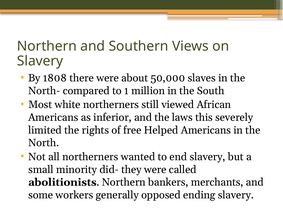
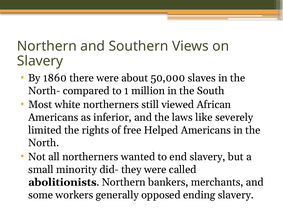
1808: 1808 -> 1860
this: this -> like
